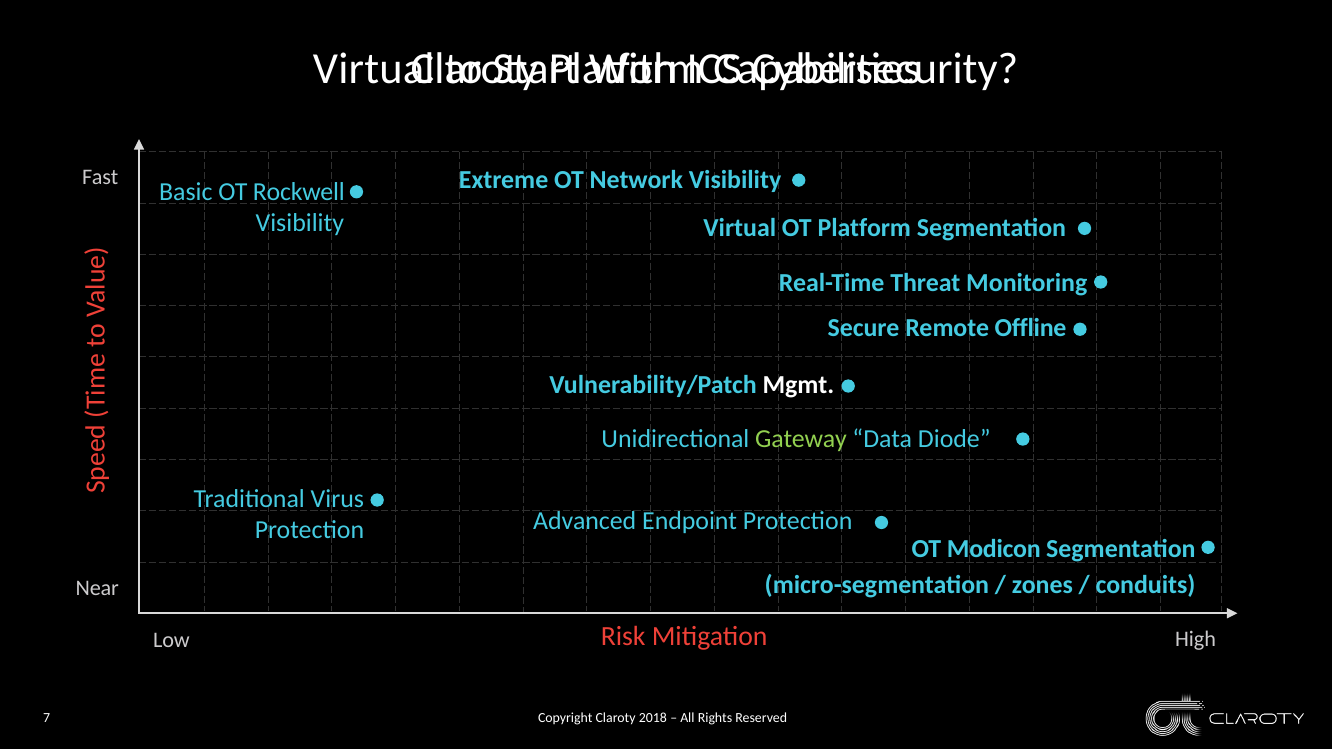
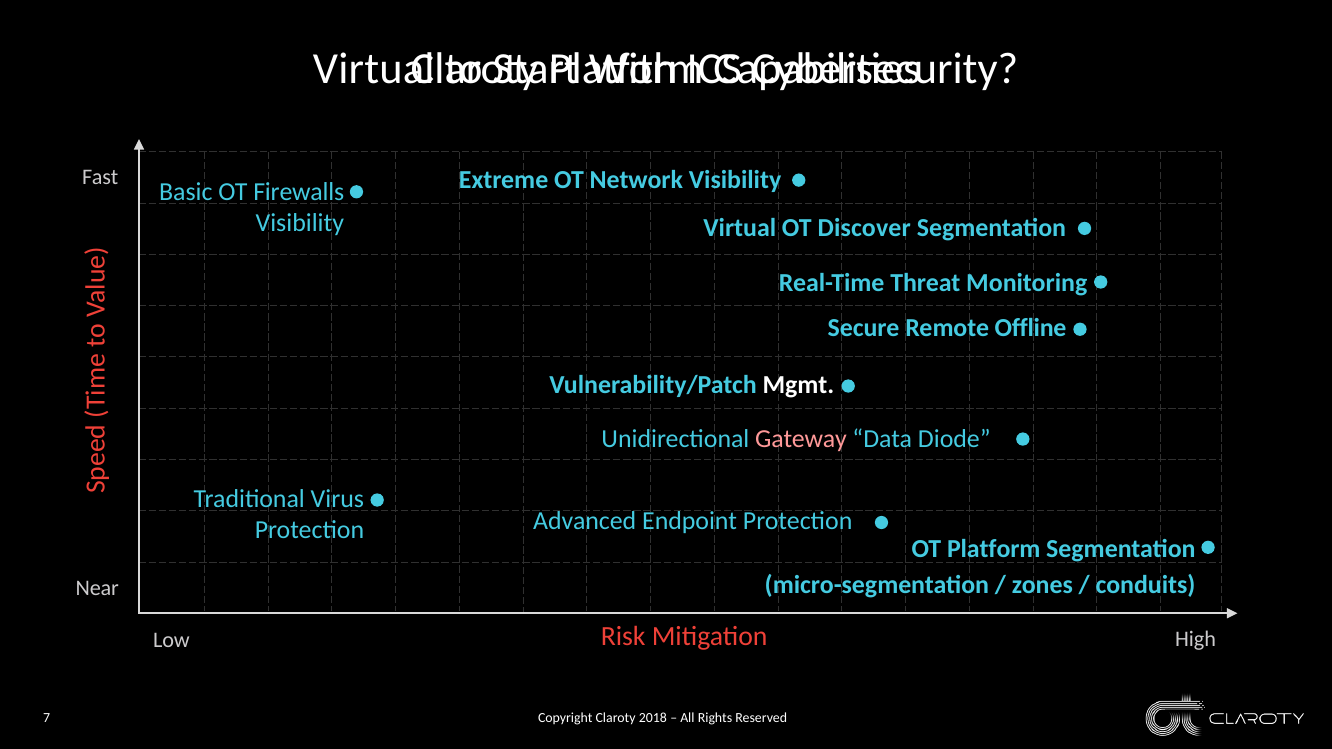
Rockwell: Rockwell -> Firewalls
OT Platform: Platform -> Discover
Gateway colour: light green -> pink
OT Modicon: Modicon -> Platform
